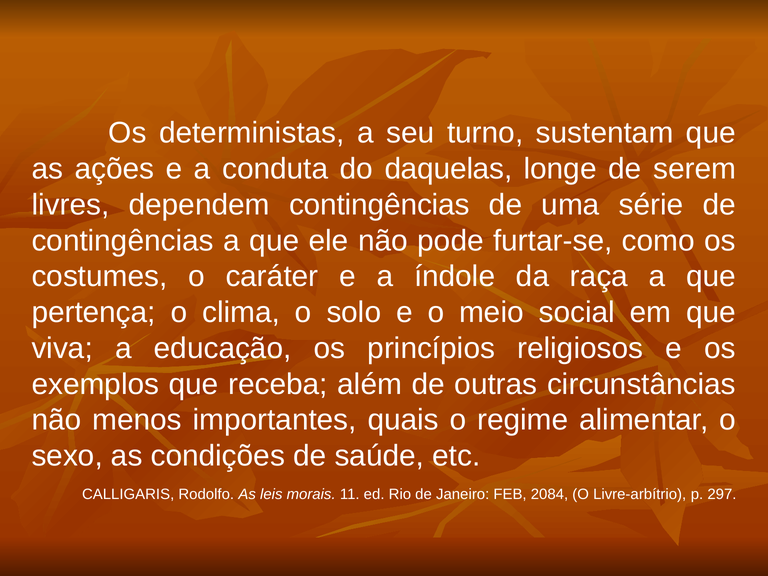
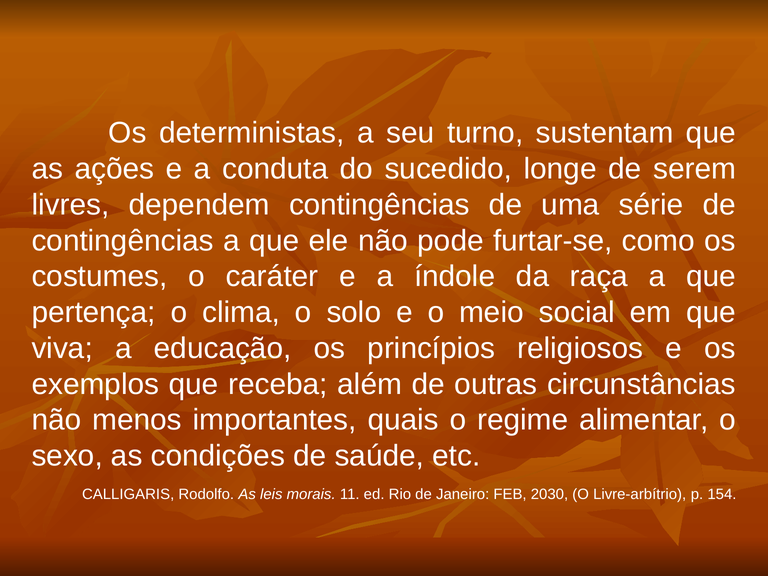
daquelas: daquelas -> sucedido
2084: 2084 -> 2030
297: 297 -> 154
